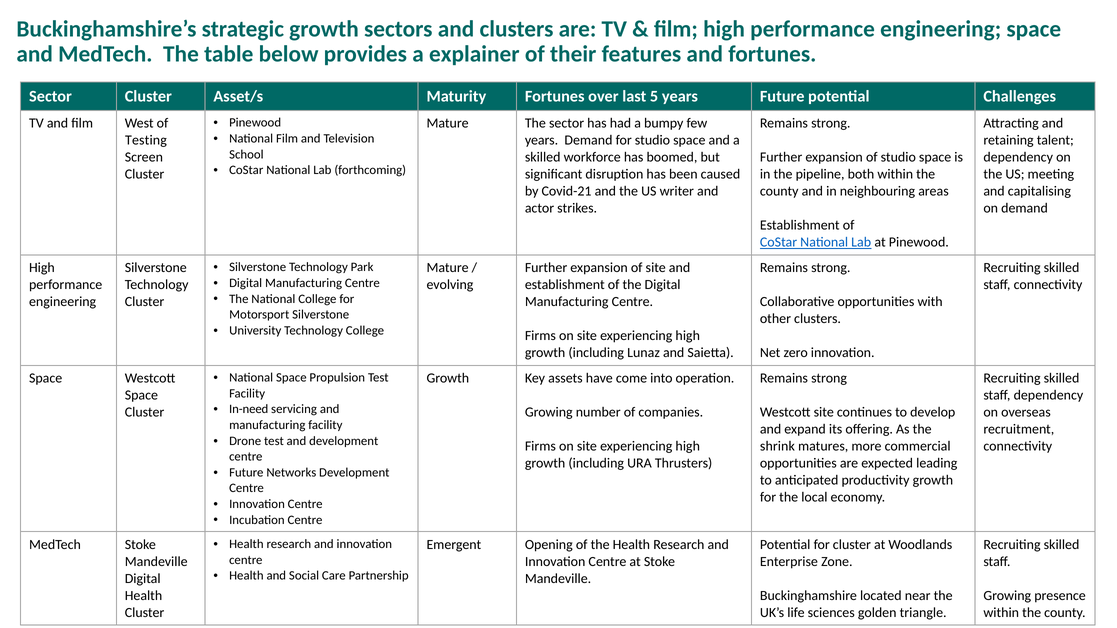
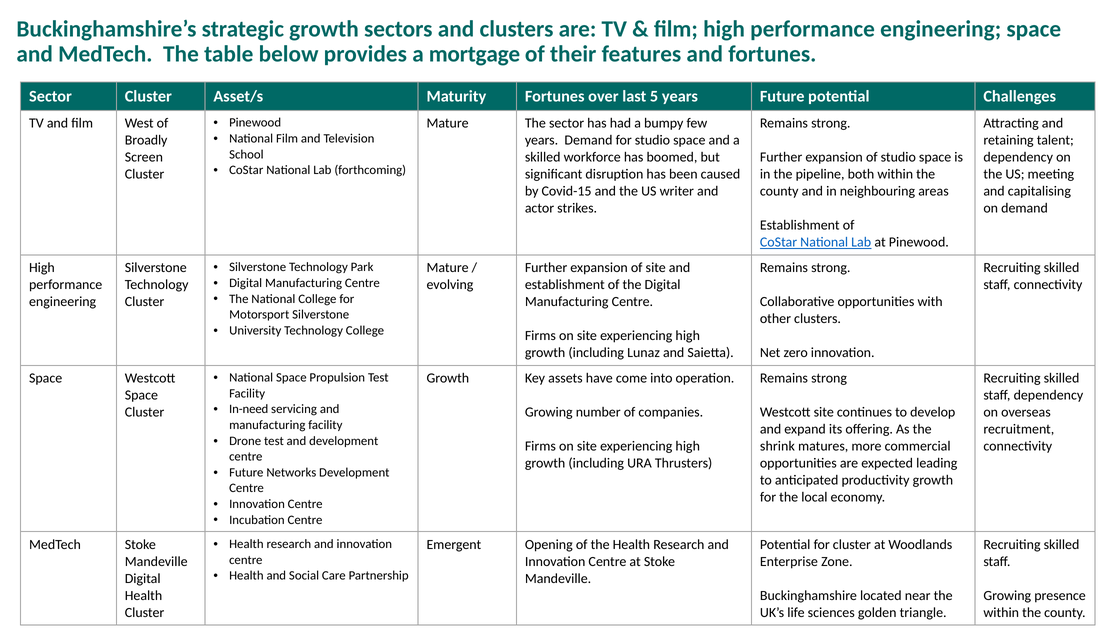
explainer: explainer -> mortgage
Testing: Testing -> Broadly
Covid-21: Covid-21 -> Covid-15
